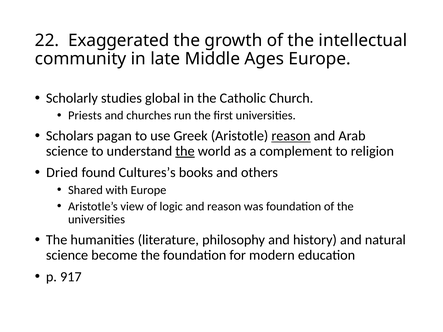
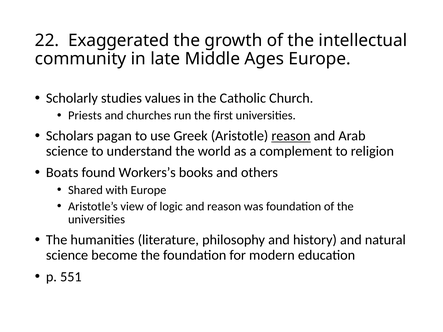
global: global -> values
the at (185, 151) underline: present -> none
Dried: Dried -> Boats
Cultures’s: Cultures’s -> Workers’s
917: 917 -> 551
